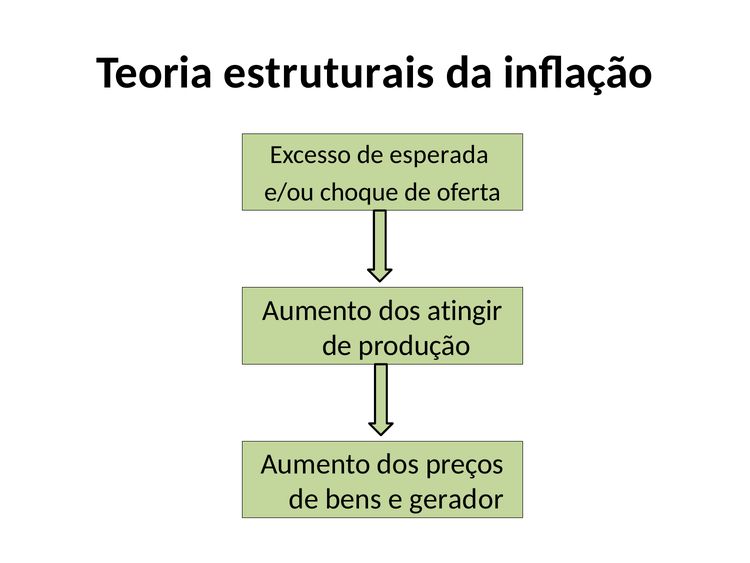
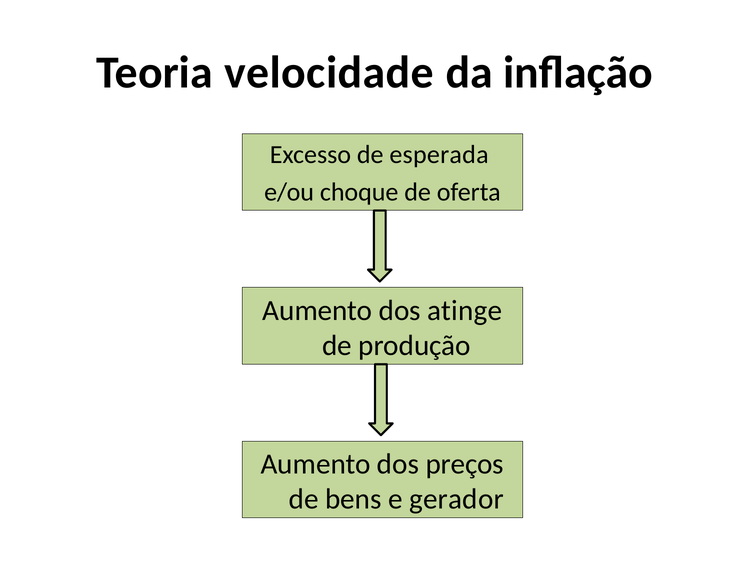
estruturais: estruturais -> velocidade
atingir: atingir -> atinge
